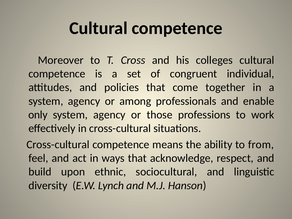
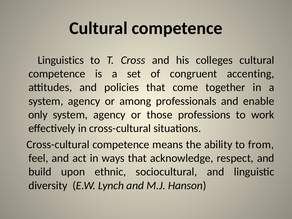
Moreover: Moreover -> Linguistics
individual: individual -> accenting
